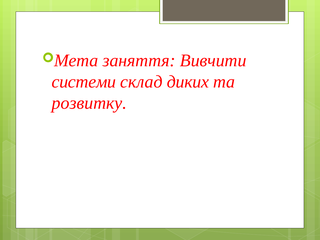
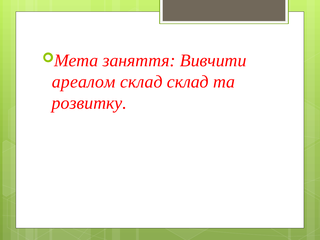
системи: системи -> ареалом
склад диких: диких -> склад
